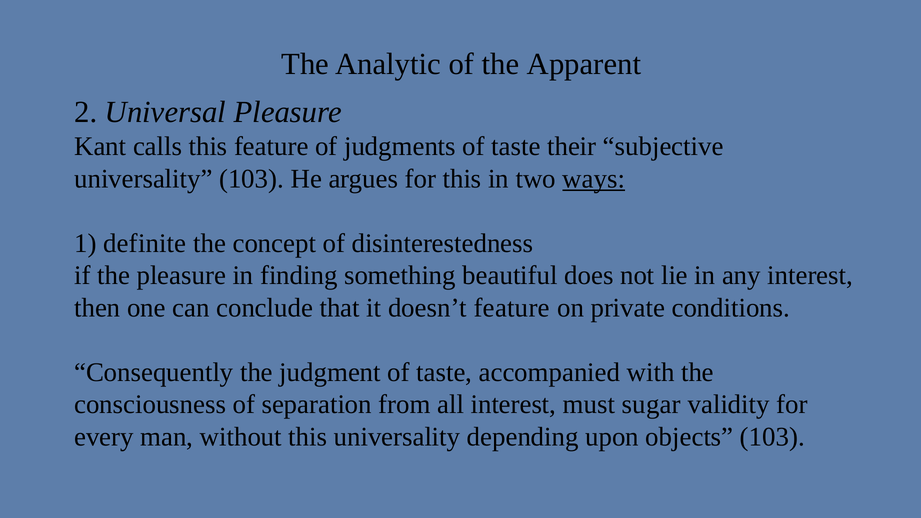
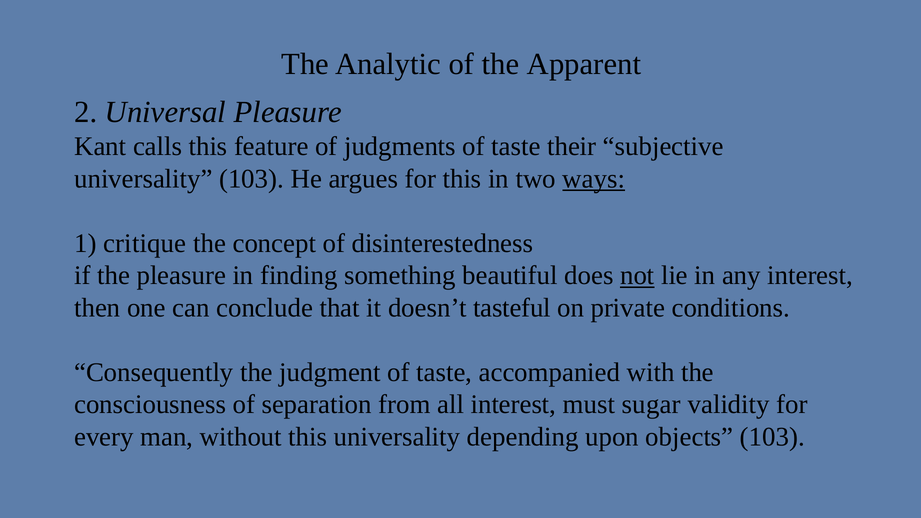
definite: definite -> critique
not underline: none -> present
doesn’t feature: feature -> tasteful
